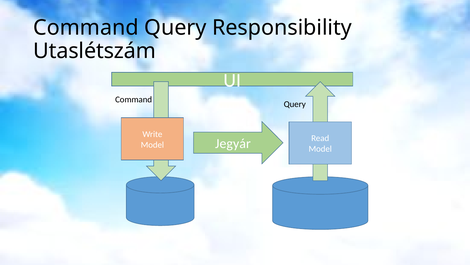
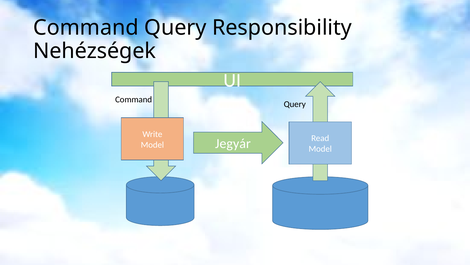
Utaslétszám: Utaslétszám -> Nehézségek
